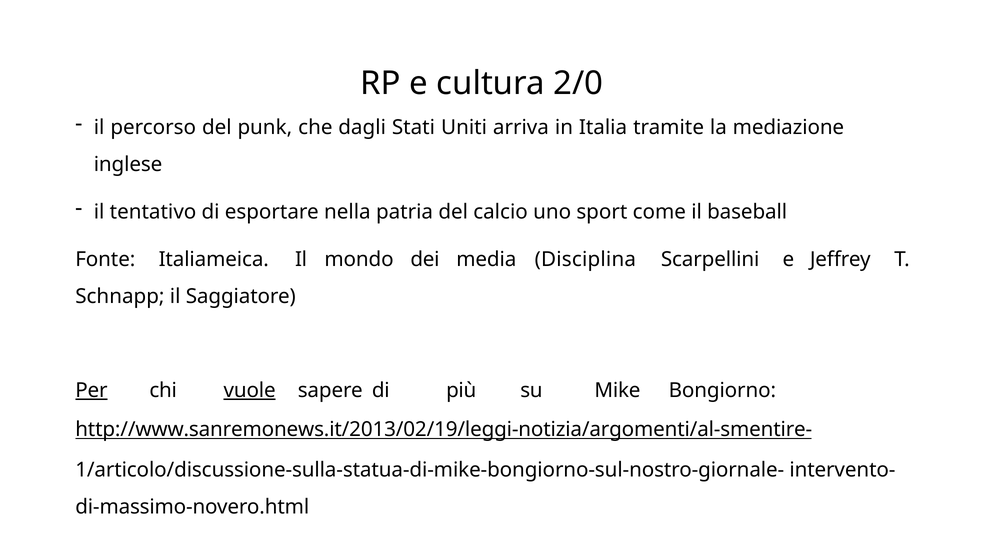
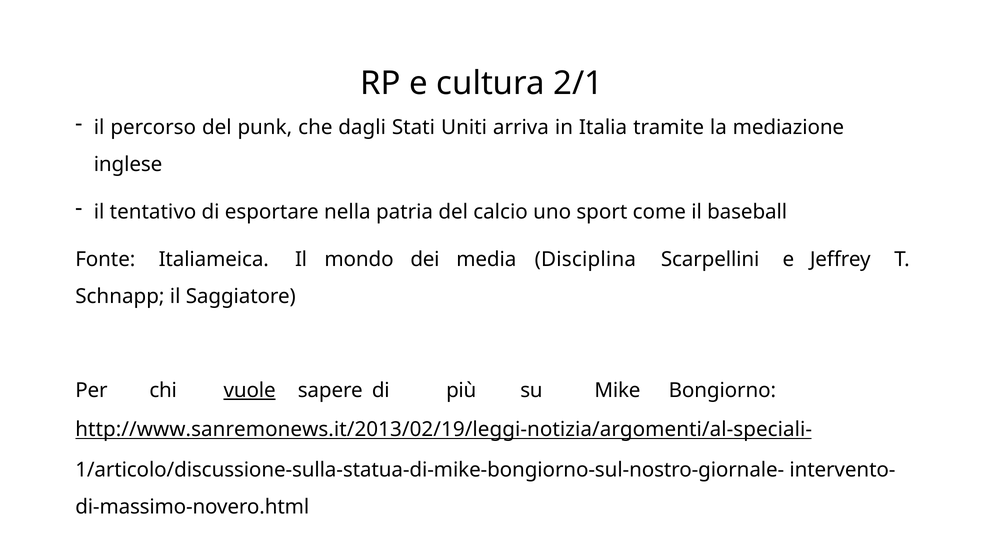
2/0: 2/0 -> 2/1
Per underline: present -> none
http://www.sanremonews.it/2013/02/19/leggi-notizia/argomenti/al-smentire-: http://www.sanremonews.it/2013/02/19/leggi-notizia/argomenti/al-smentire- -> http://www.sanremonews.it/2013/02/19/leggi-notizia/argomenti/al-speciali-
